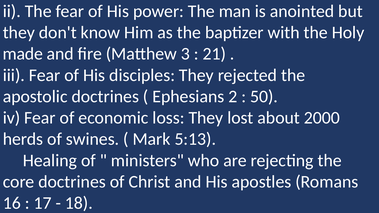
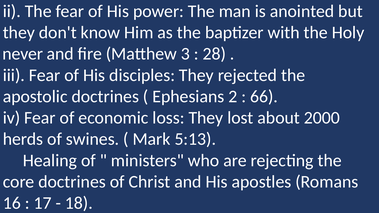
made: made -> never
21: 21 -> 28
50: 50 -> 66
